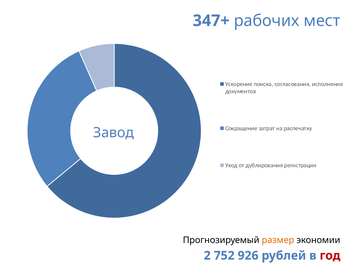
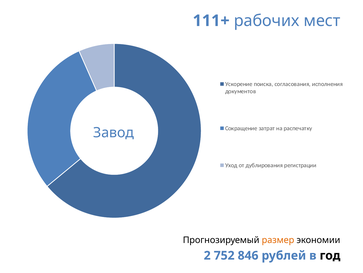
347+: 347+ -> 111+
926: 926 -> 846
год colour: red -> black
